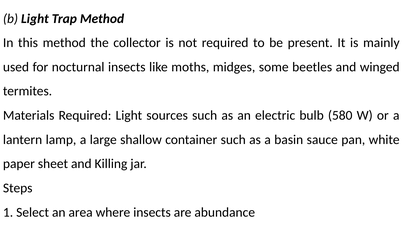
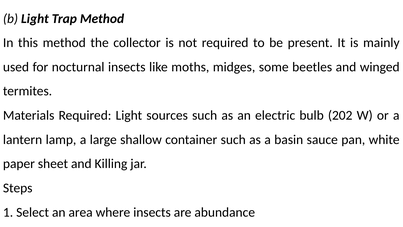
580: 580 -> 202
